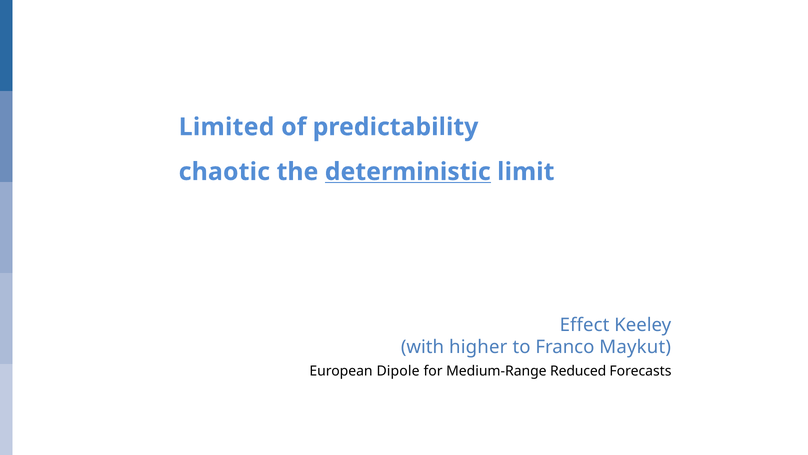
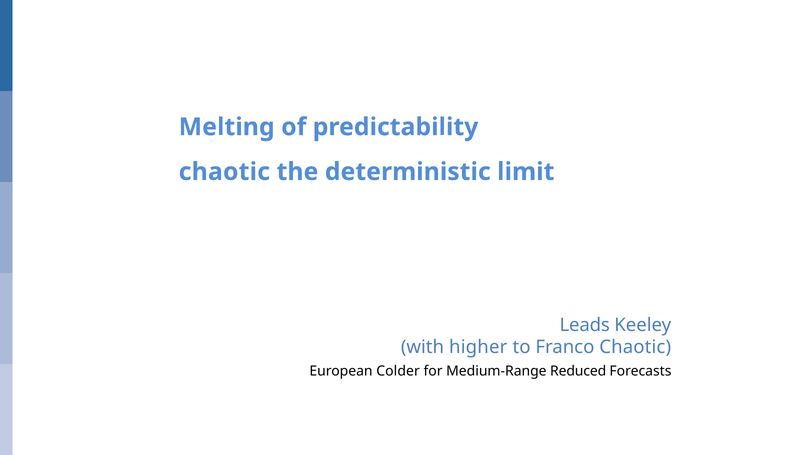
Limited: Limited -> Melting
deterministic underline: present -> none
Effect: Effect -> Leads
Franco Maykut: Maykut -> Chaotic
Dipole: Dipole -> Colder
